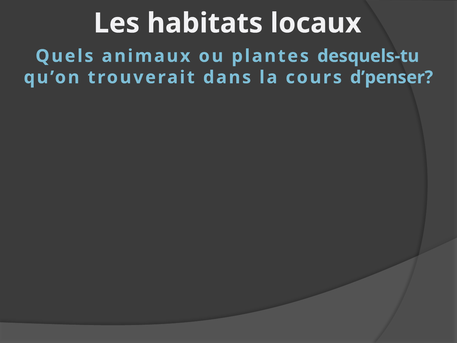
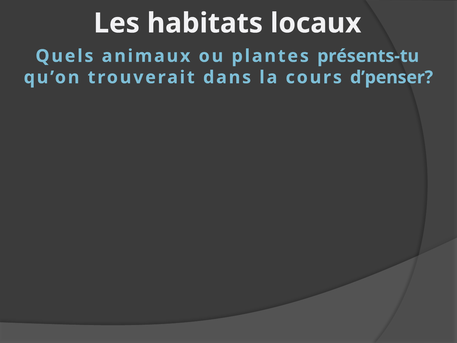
desquels-tu: desquels-tu -> présents-tu
